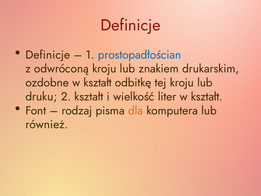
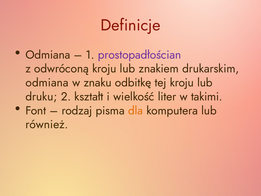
Definicje at (48, 55): Definicje -> Odmiana
prostopadłościan colour: blue -> purple
ozdobne at (47, 83): ozdobne -> odmiana
kształt at (98, 83): kształt -> znaku
liter w kształt: kształt -> takimi
